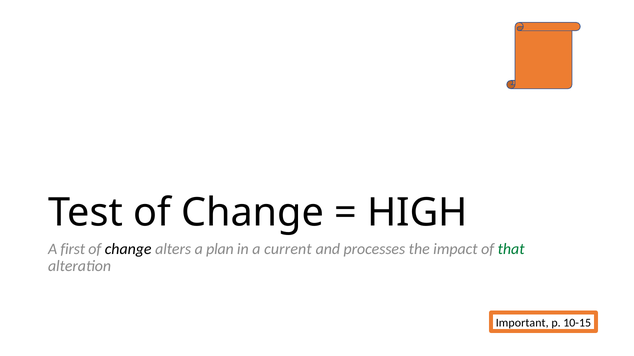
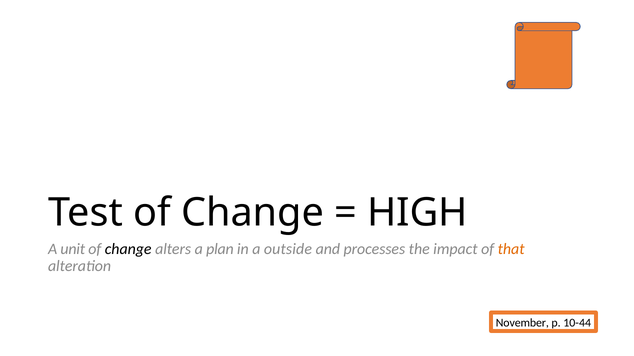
first: first -> unit
current: current -> outside
that colour: green -> orange
Important: Important -> November
10-15: 10-15 -> 10-44
